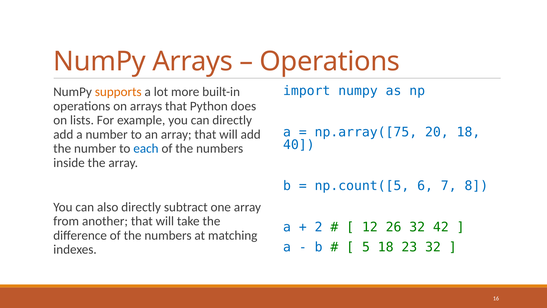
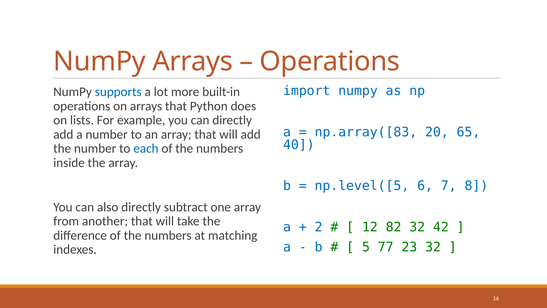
supports colour: orange -> blue
np.array([75: np.array([75 -> np.array([83
20 18: 18 -> 65
np.count([5: np.count([5 -> np.level([5
26: 26 -> 82
5 18: 18 -> 77
